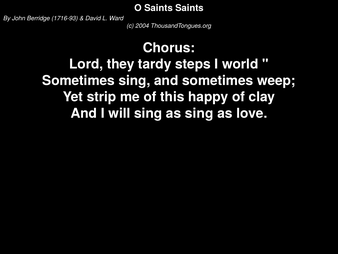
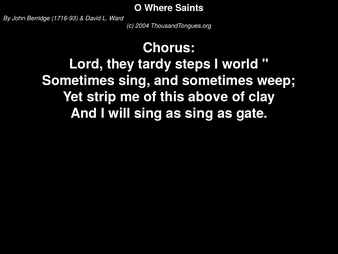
O Saints: Saints -> Where
happy: happy -> above
love: love -> gate
